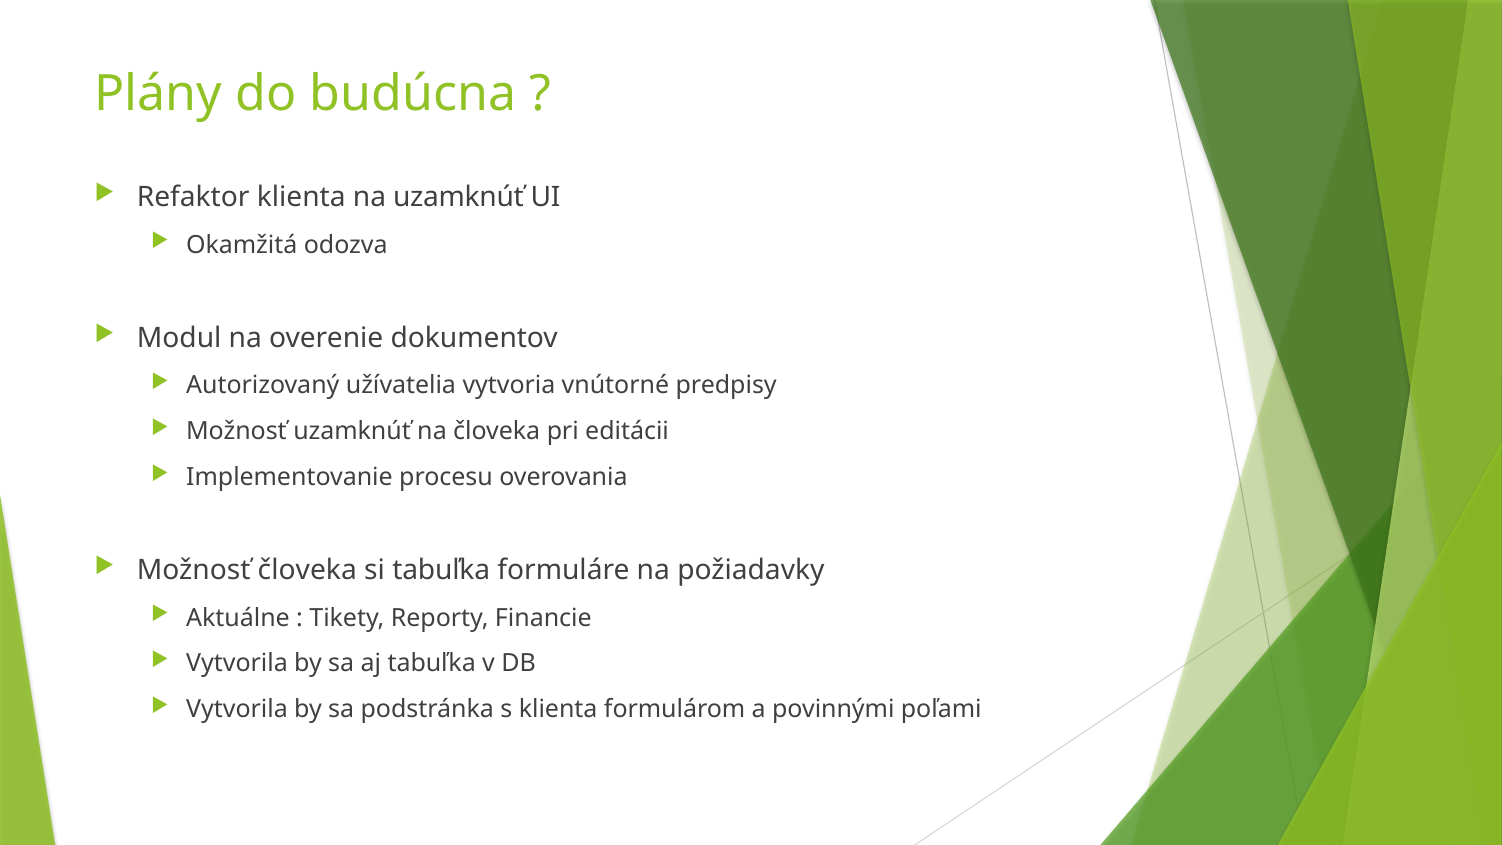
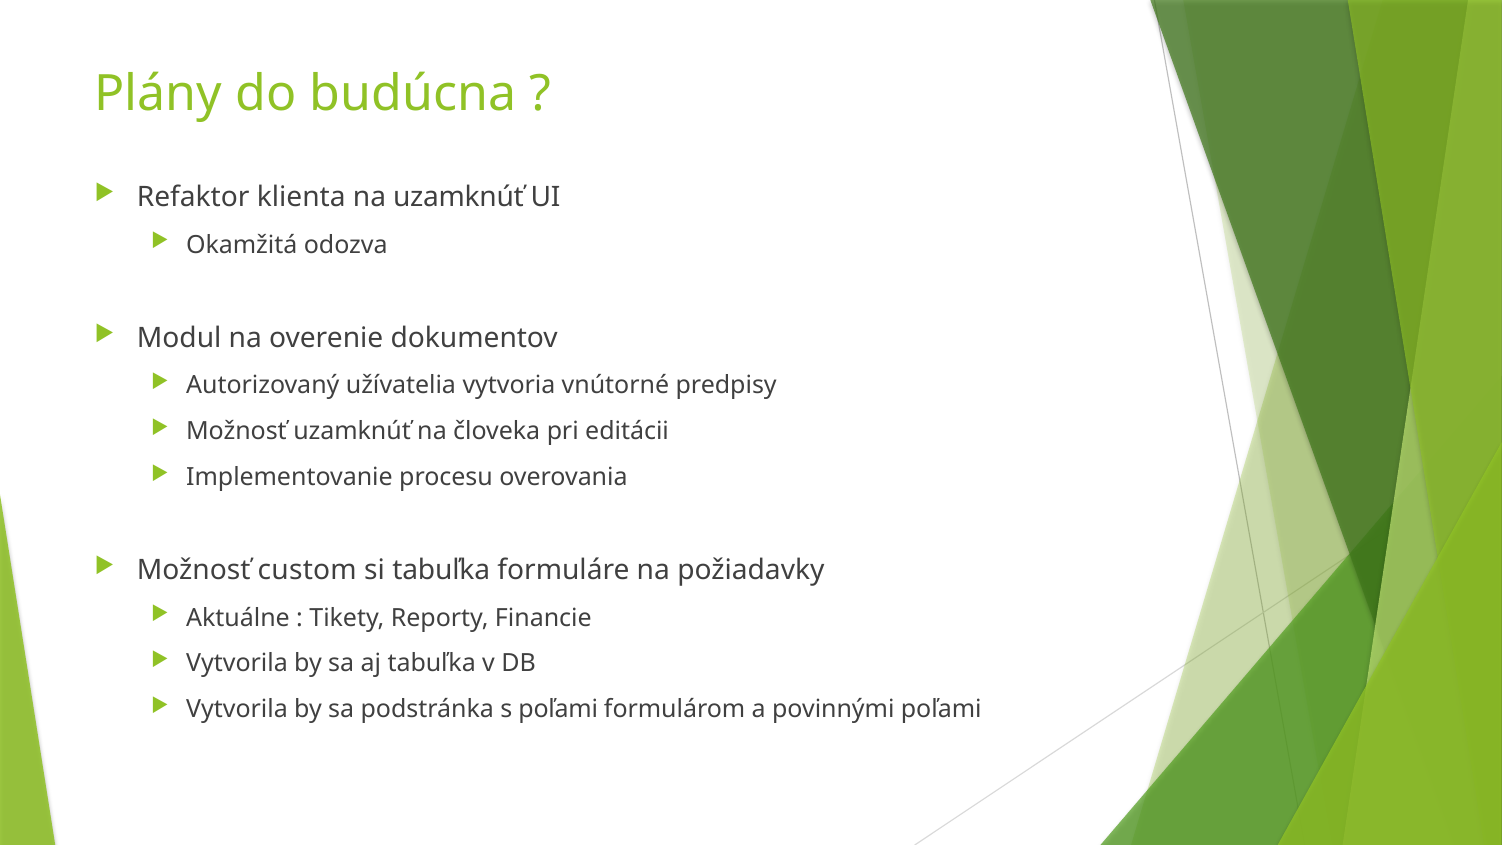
Možnosť človeka: človeka -> custom
s klienta: klienta -> poľami
